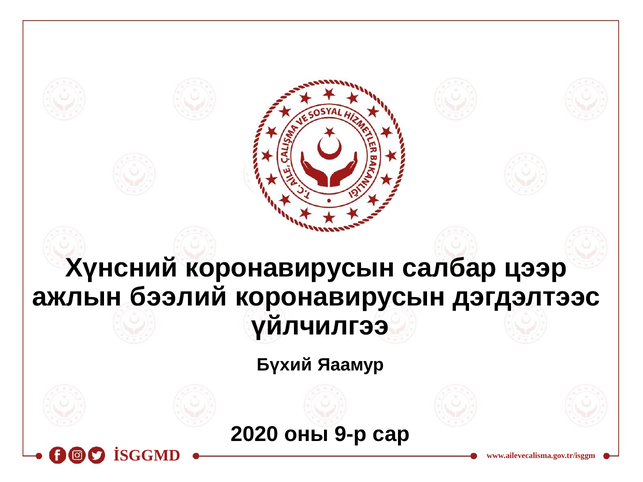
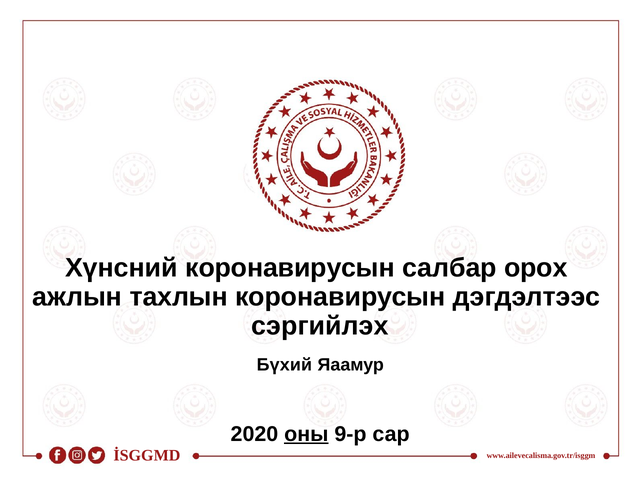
цээр: цээр -> орох
бээлий: бээлий -> тахлын
үйлчилгээ: үйлчилгээ -> сэргийлэх
оны underline: none -> present
